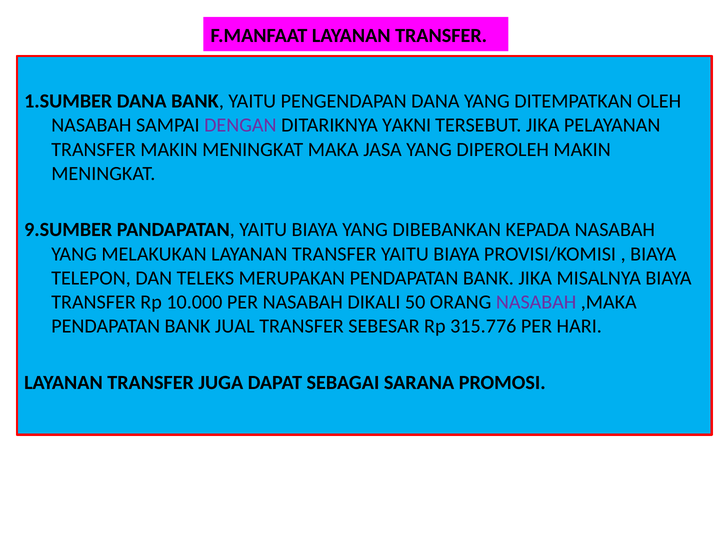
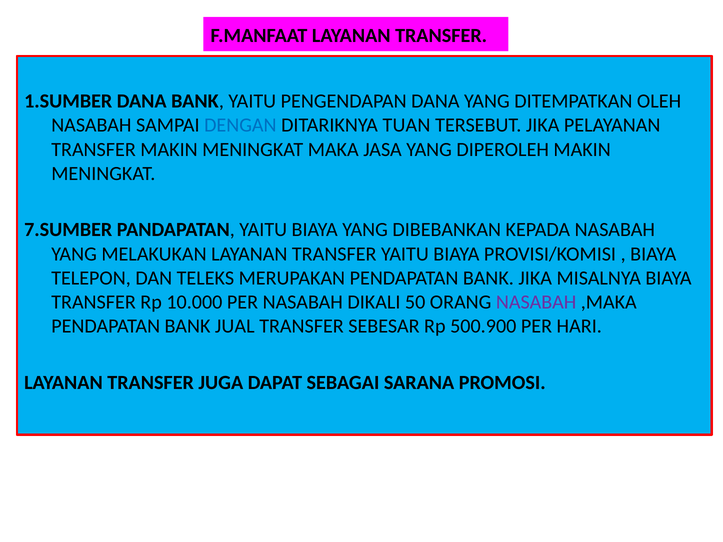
DENGAN colour: purple -> blue
YAKNI: YAKNI -> TUAN
9.SUMBER: 9.SUMBER -> 7.SUMBER
315.776: 315.776 -> 500.900
